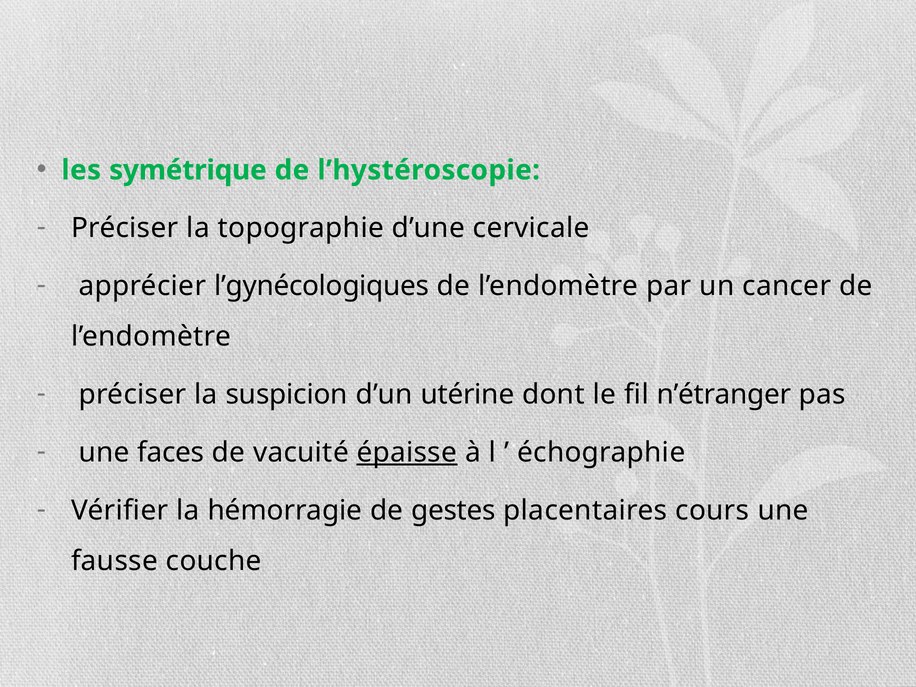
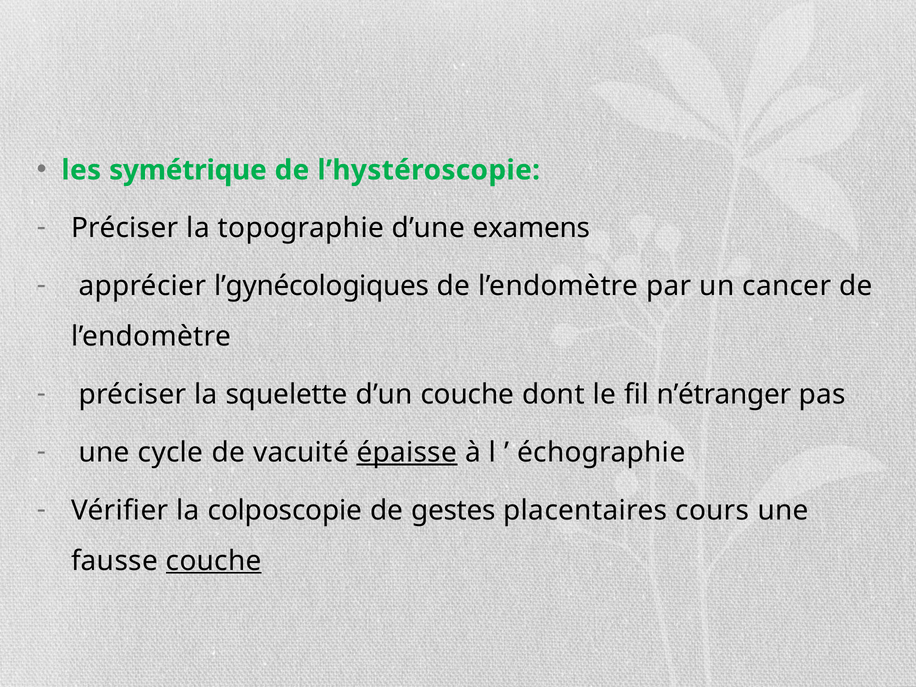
cervicale: cervicale -> examens
suspicion: suspicion -> squelette
d’un utérine: utérine -> couche
faces: faces -> cycle
hémorragie: hémorragie -> colposcopie
couche at (214, 561) underline: none -> present
